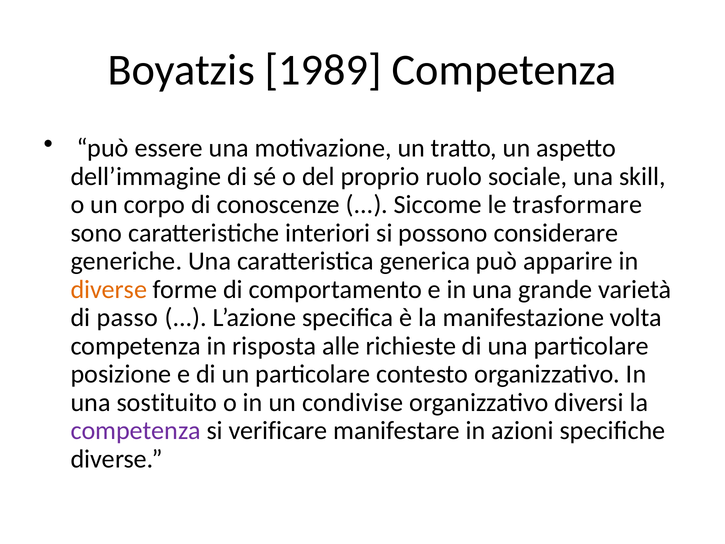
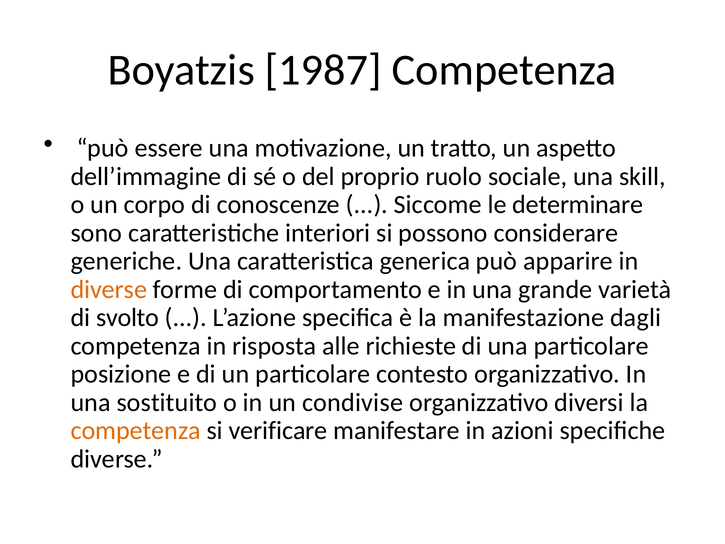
1989: 1989 -> 1987
trasformare: trasformare -> determinare
passo: passo -> svolto
volta: volta -> dagli
competenza at (136, 431) colour: purple -> orange
